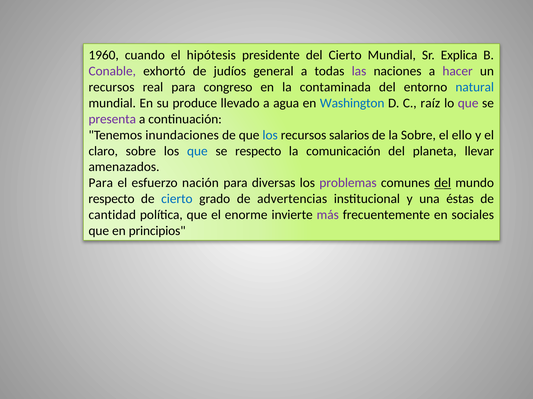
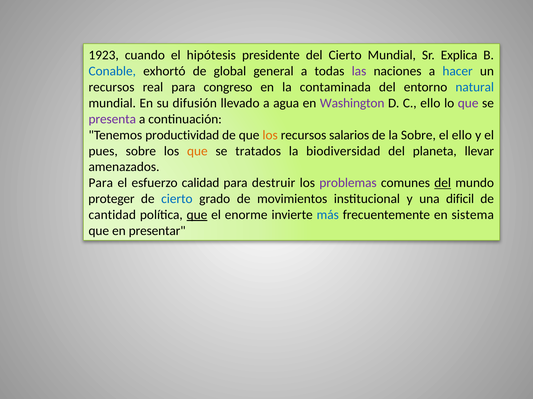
1960: 1960 -> 1923
Conable colour: purple -> blue
judíos: judíos -> global
hacer colour: purple -> blue
produce: produce -> difusión
Washington colour: blue -> purple
C raíz: raíz -> ello
inundaciones: inundaciones -> productividad
los at (270, 135) colour: blue -> orange
claro: claro -> pues
que at (197, 151) colour: blue -> orange
se respecto: respecto -> tratados
comunicación: comunicación -> biodiversidad
nación: nación -> calidad
diversas: diversas -> destruir
respecto at (111, 199): respecto -> proteger
advertencias: advertencias -> movimientos
éstas: éstas -> dificil
que at (197, 215) underline: none -> present
más colour: purple -> blue
sociales: sociales -> sistema
principios: principios -> presentar
